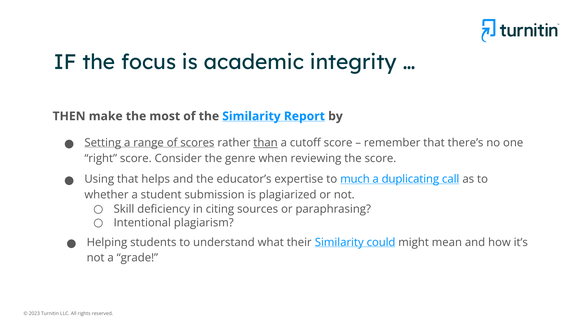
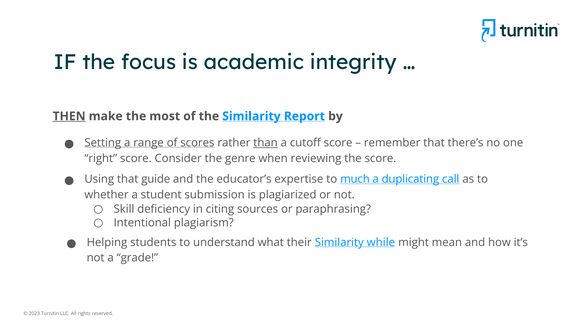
THEN underline: none -> present
helps: helps -> guide
could: could -> while
